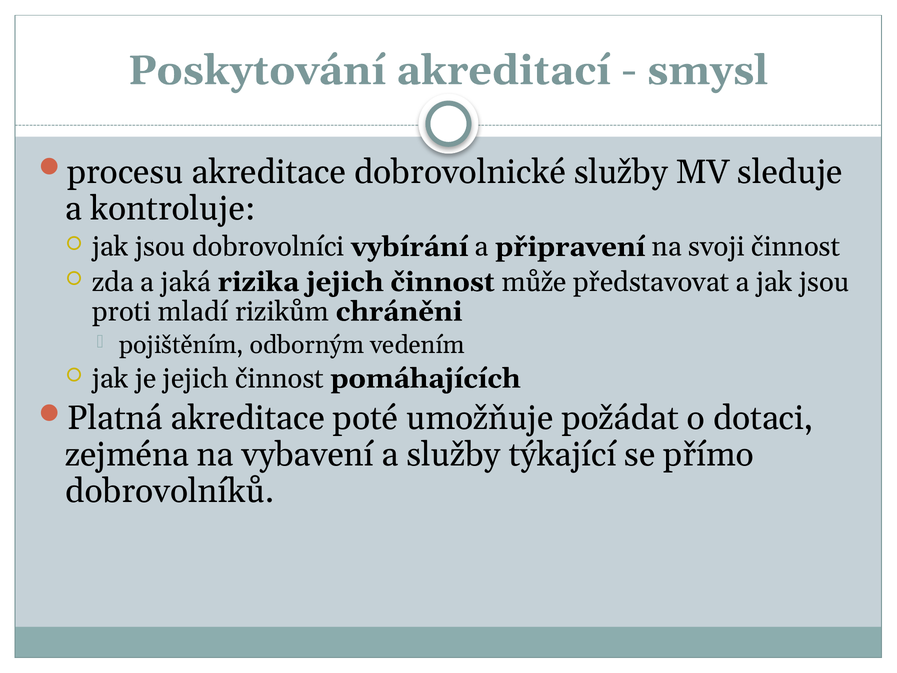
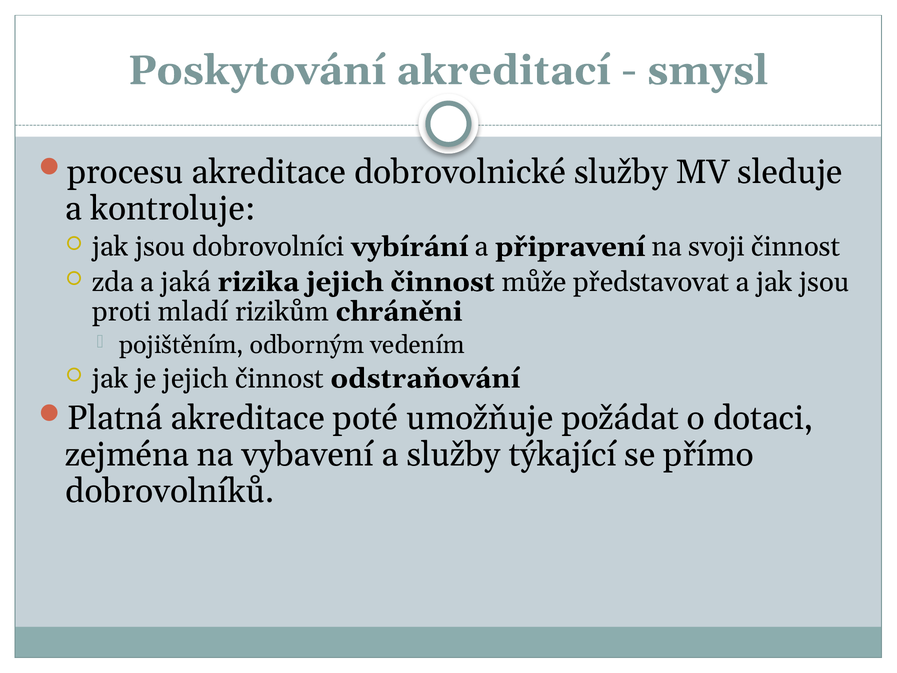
pomáhajících: pomáhajících -> odstraňování
